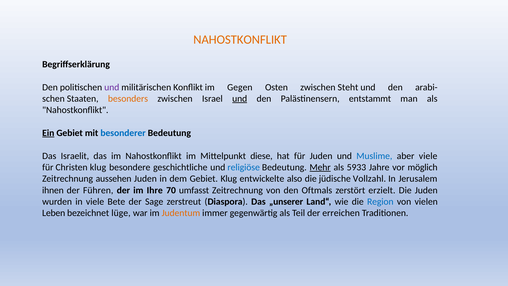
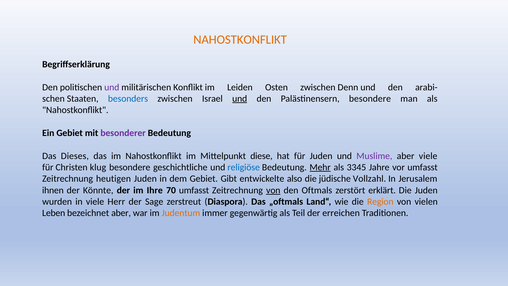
Gegen: Gegen -> Leiden
Steht: Steht -> Denn
besonders colour: orange -> blue
Palästinensern entstammt: entstammt -> besondere
Ein underline: present -> none
besonderer colour: blue -> purple
Israelit: Israelit -> Dieses
Muslime colour: blue -> purple
5933: 5933 -> 3345
vor möglich: möglich -> umfasst
aussehen: aussehen -> heutigen
Gebiet Klug: Klug -> Gibt
Führen: Führen -> Könnte
von at (273, 190) underline: none -> present
erzielt: erzielt -> erklärt
Bete: Bete -> Herr
„unserer: „unserer -> „oftmals
Region colour: blue -> orange
bezeichnet lüge: lüge -> aber
